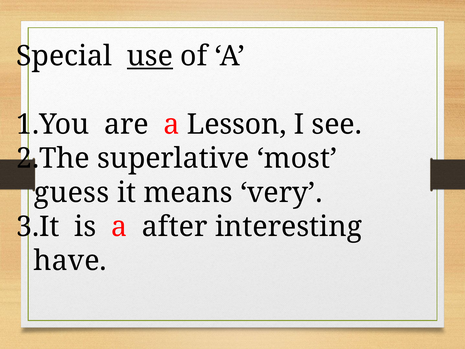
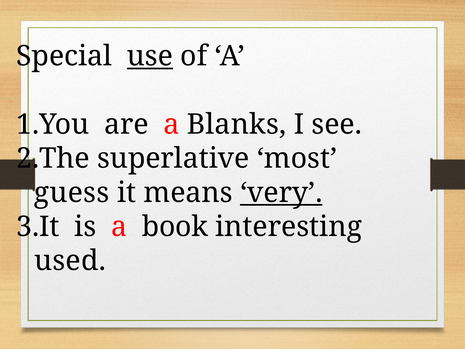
Lesson: Lesson -> Blanks
very underline: none -> present
after: after -> book
have: have -> used
